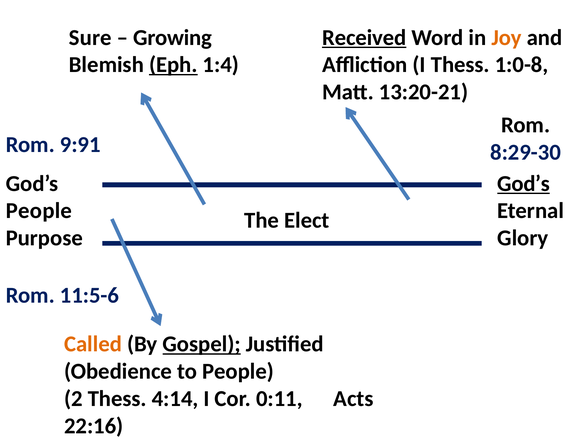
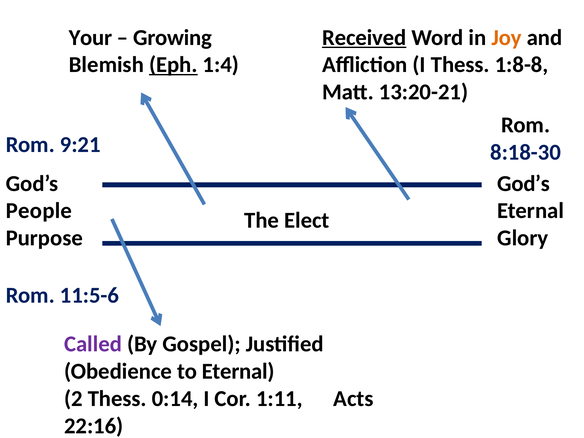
Sure: Sure -> Your
1:0-8: 1:0-8 -> 1:8-8
9:91: 9:91 -> 9:21
8:29-30: 8:29-30 -> 8:18-30
God’s at (524, 184) underline: present -> none
Called colour: orange -> purple
Gospel underline: present -> none
to People: People -> Eternal
4:14: 4:14 -> 0:14
0:11: 0:11 -> 1:11
